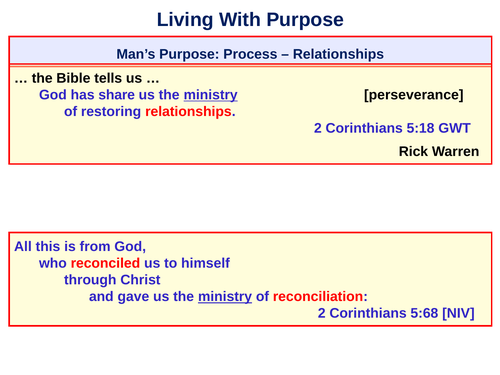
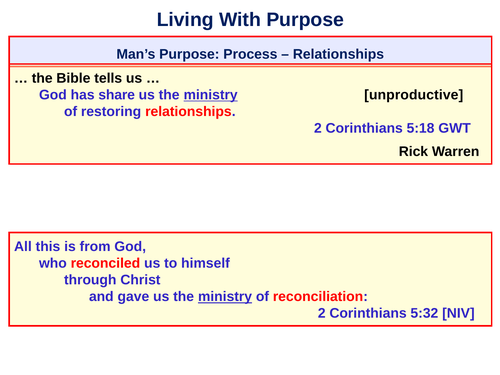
perseverance: perseverance -> unproductive
5:68: 5:68 -> 5:32
